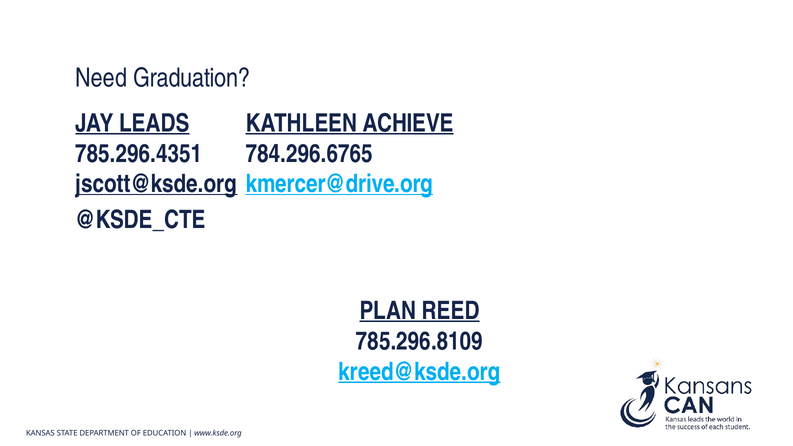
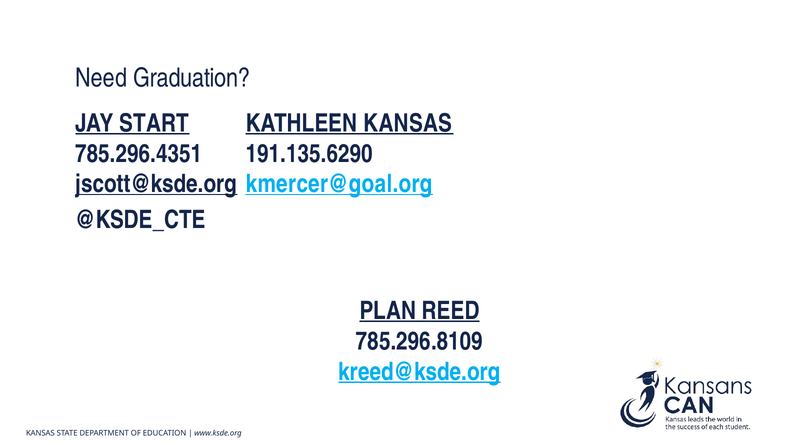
LEADS: LEADS -> START
KATHLEEN ACHIEVE: ACHIEVE -> KANSAS
784.296.6765: 784.296.6765 -> 191.135.6290
kmercer@drive.org: kmercer@drive.org -> kmercer@goal.org
